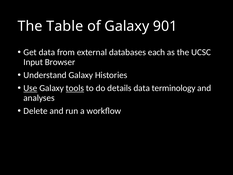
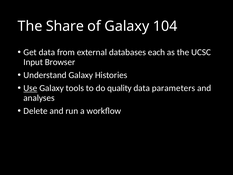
Table: Table -> Share
901: 901 -> 104
tools underline: present -> none
details: details -> quality
terminology: terminology -> parameters
